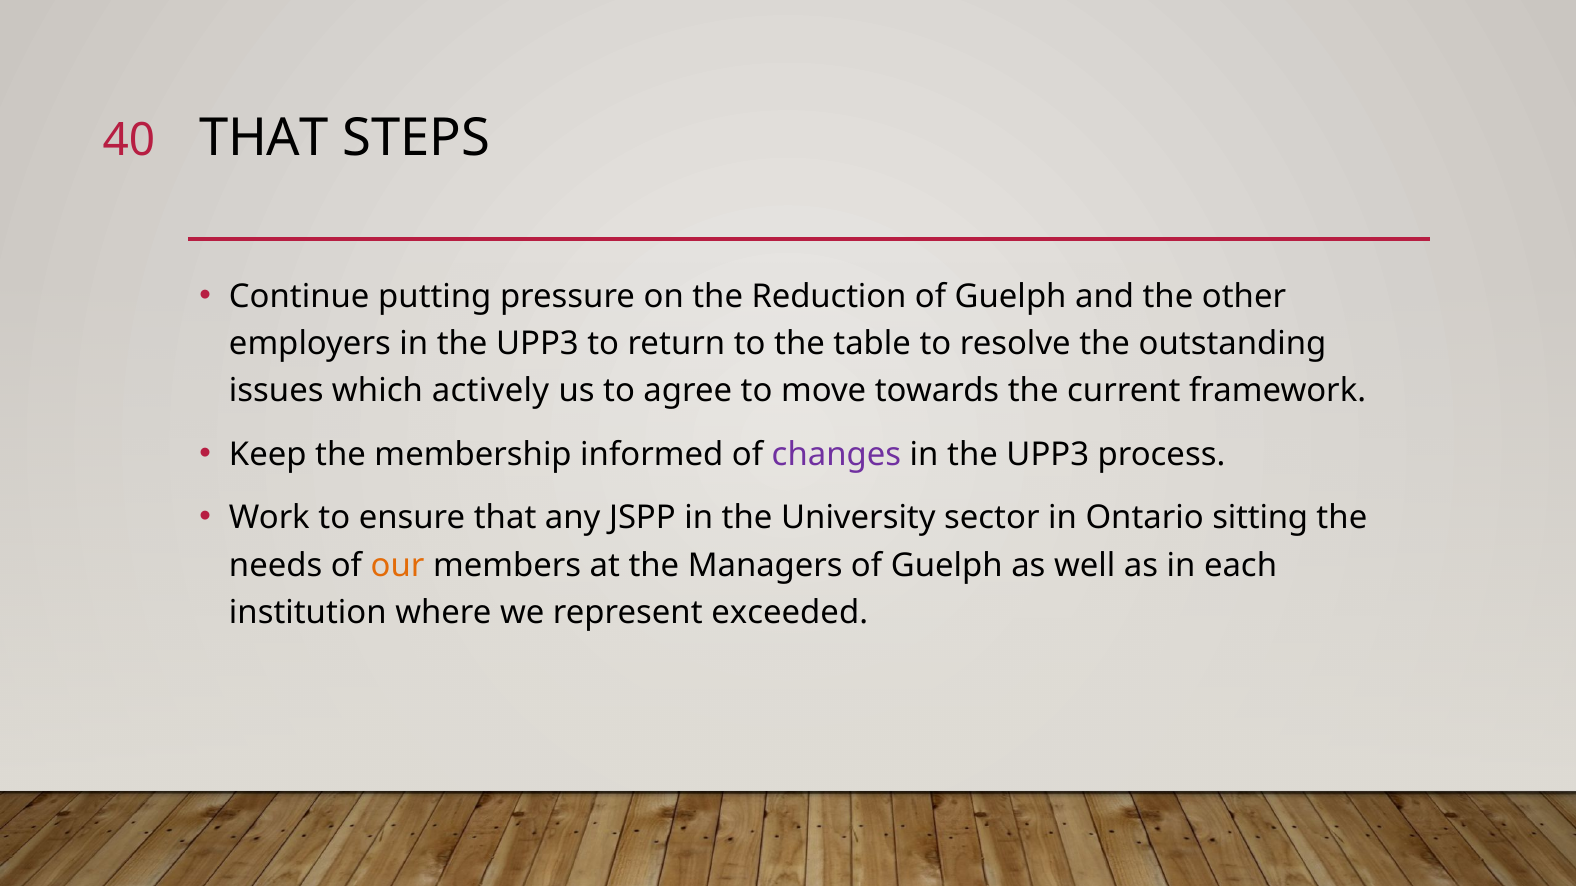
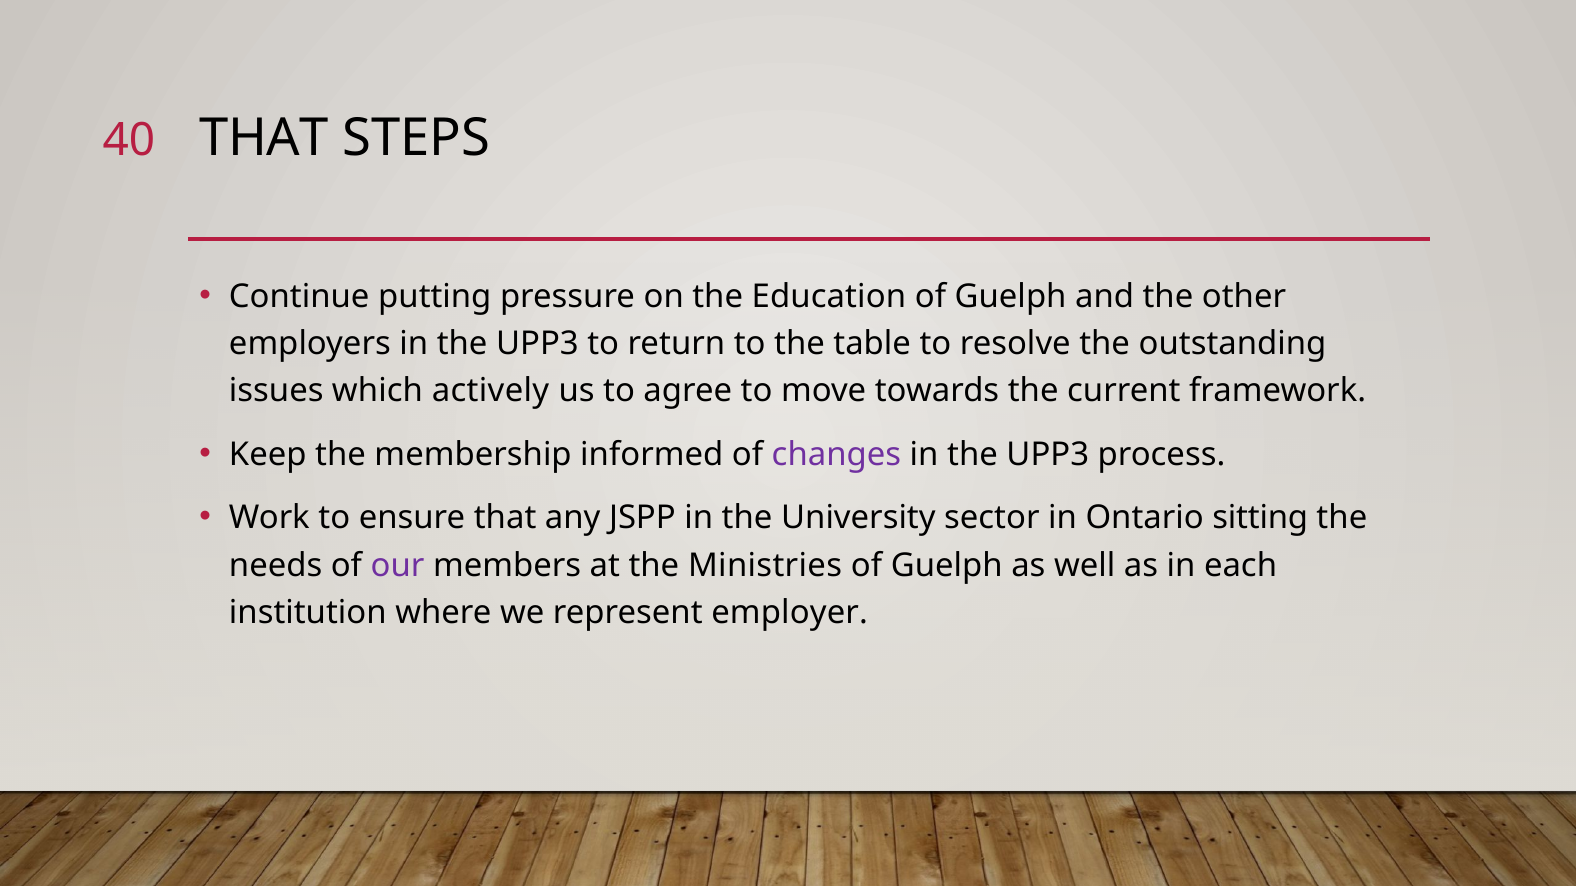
Reduction: Reduction -> Education
our colour: orange -> purple
Managers: Managers -> Ministries
exceeded: exceeded -> employer
